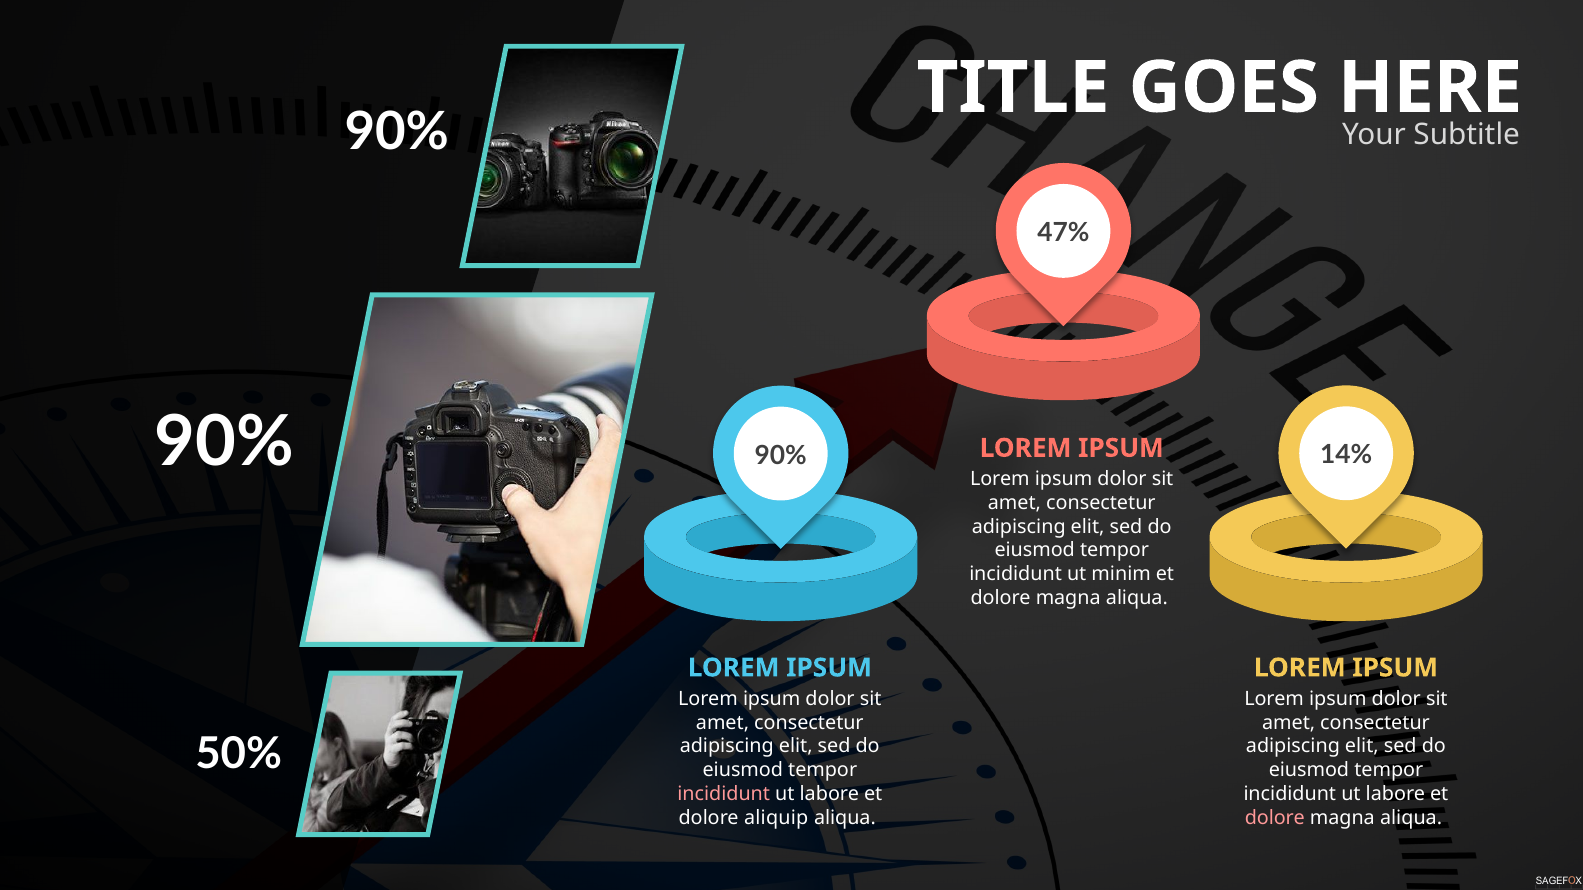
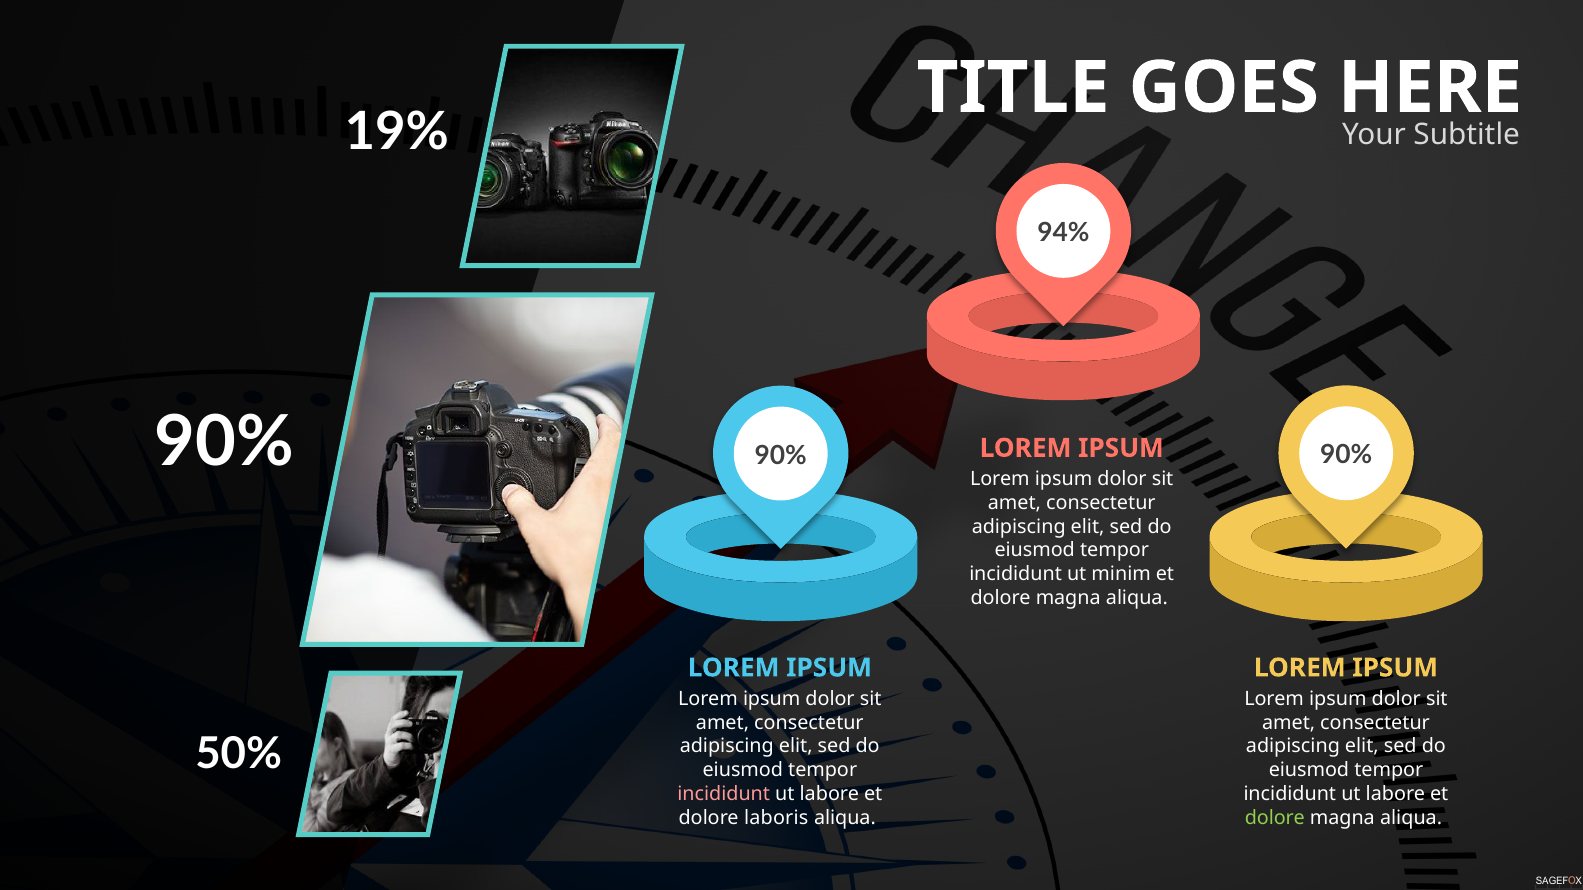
90% at (397, 132): 90% -> 19%
47%: 47% -> 94%
14% at (1346, 455): 14% -> 90%
aliquip: aliquip -> laboris
dolore at (1275, 818) colour: pink -> light green
